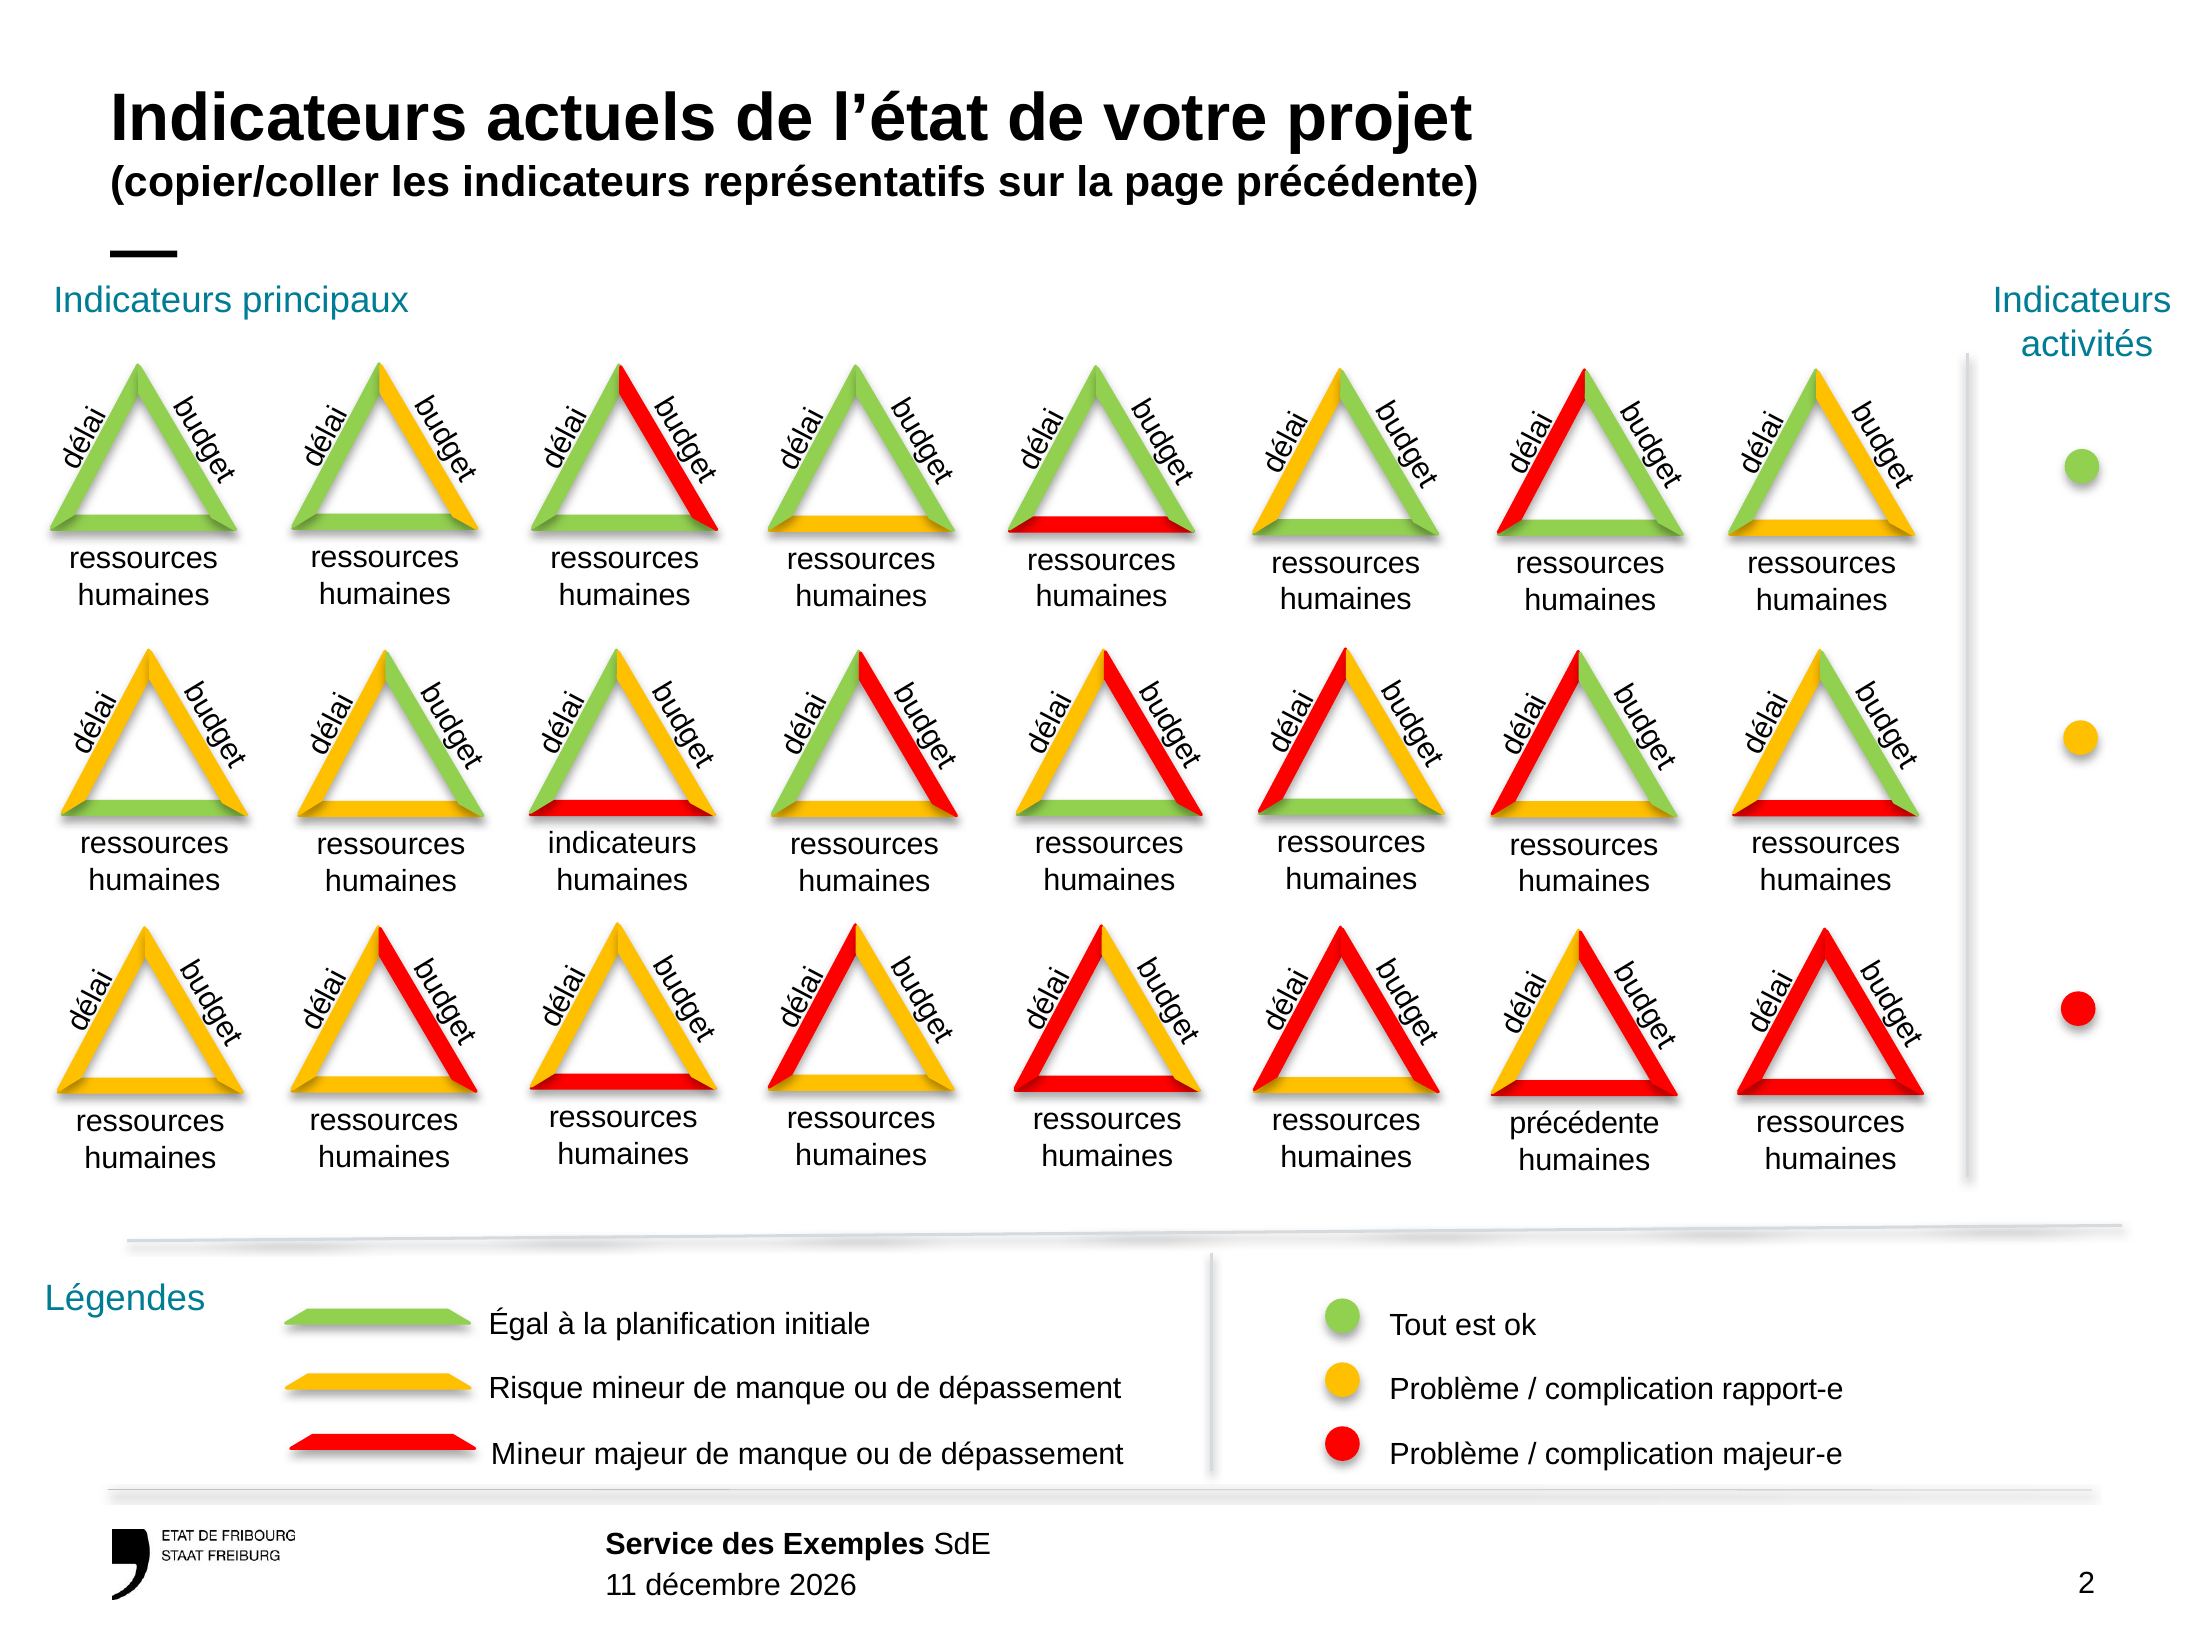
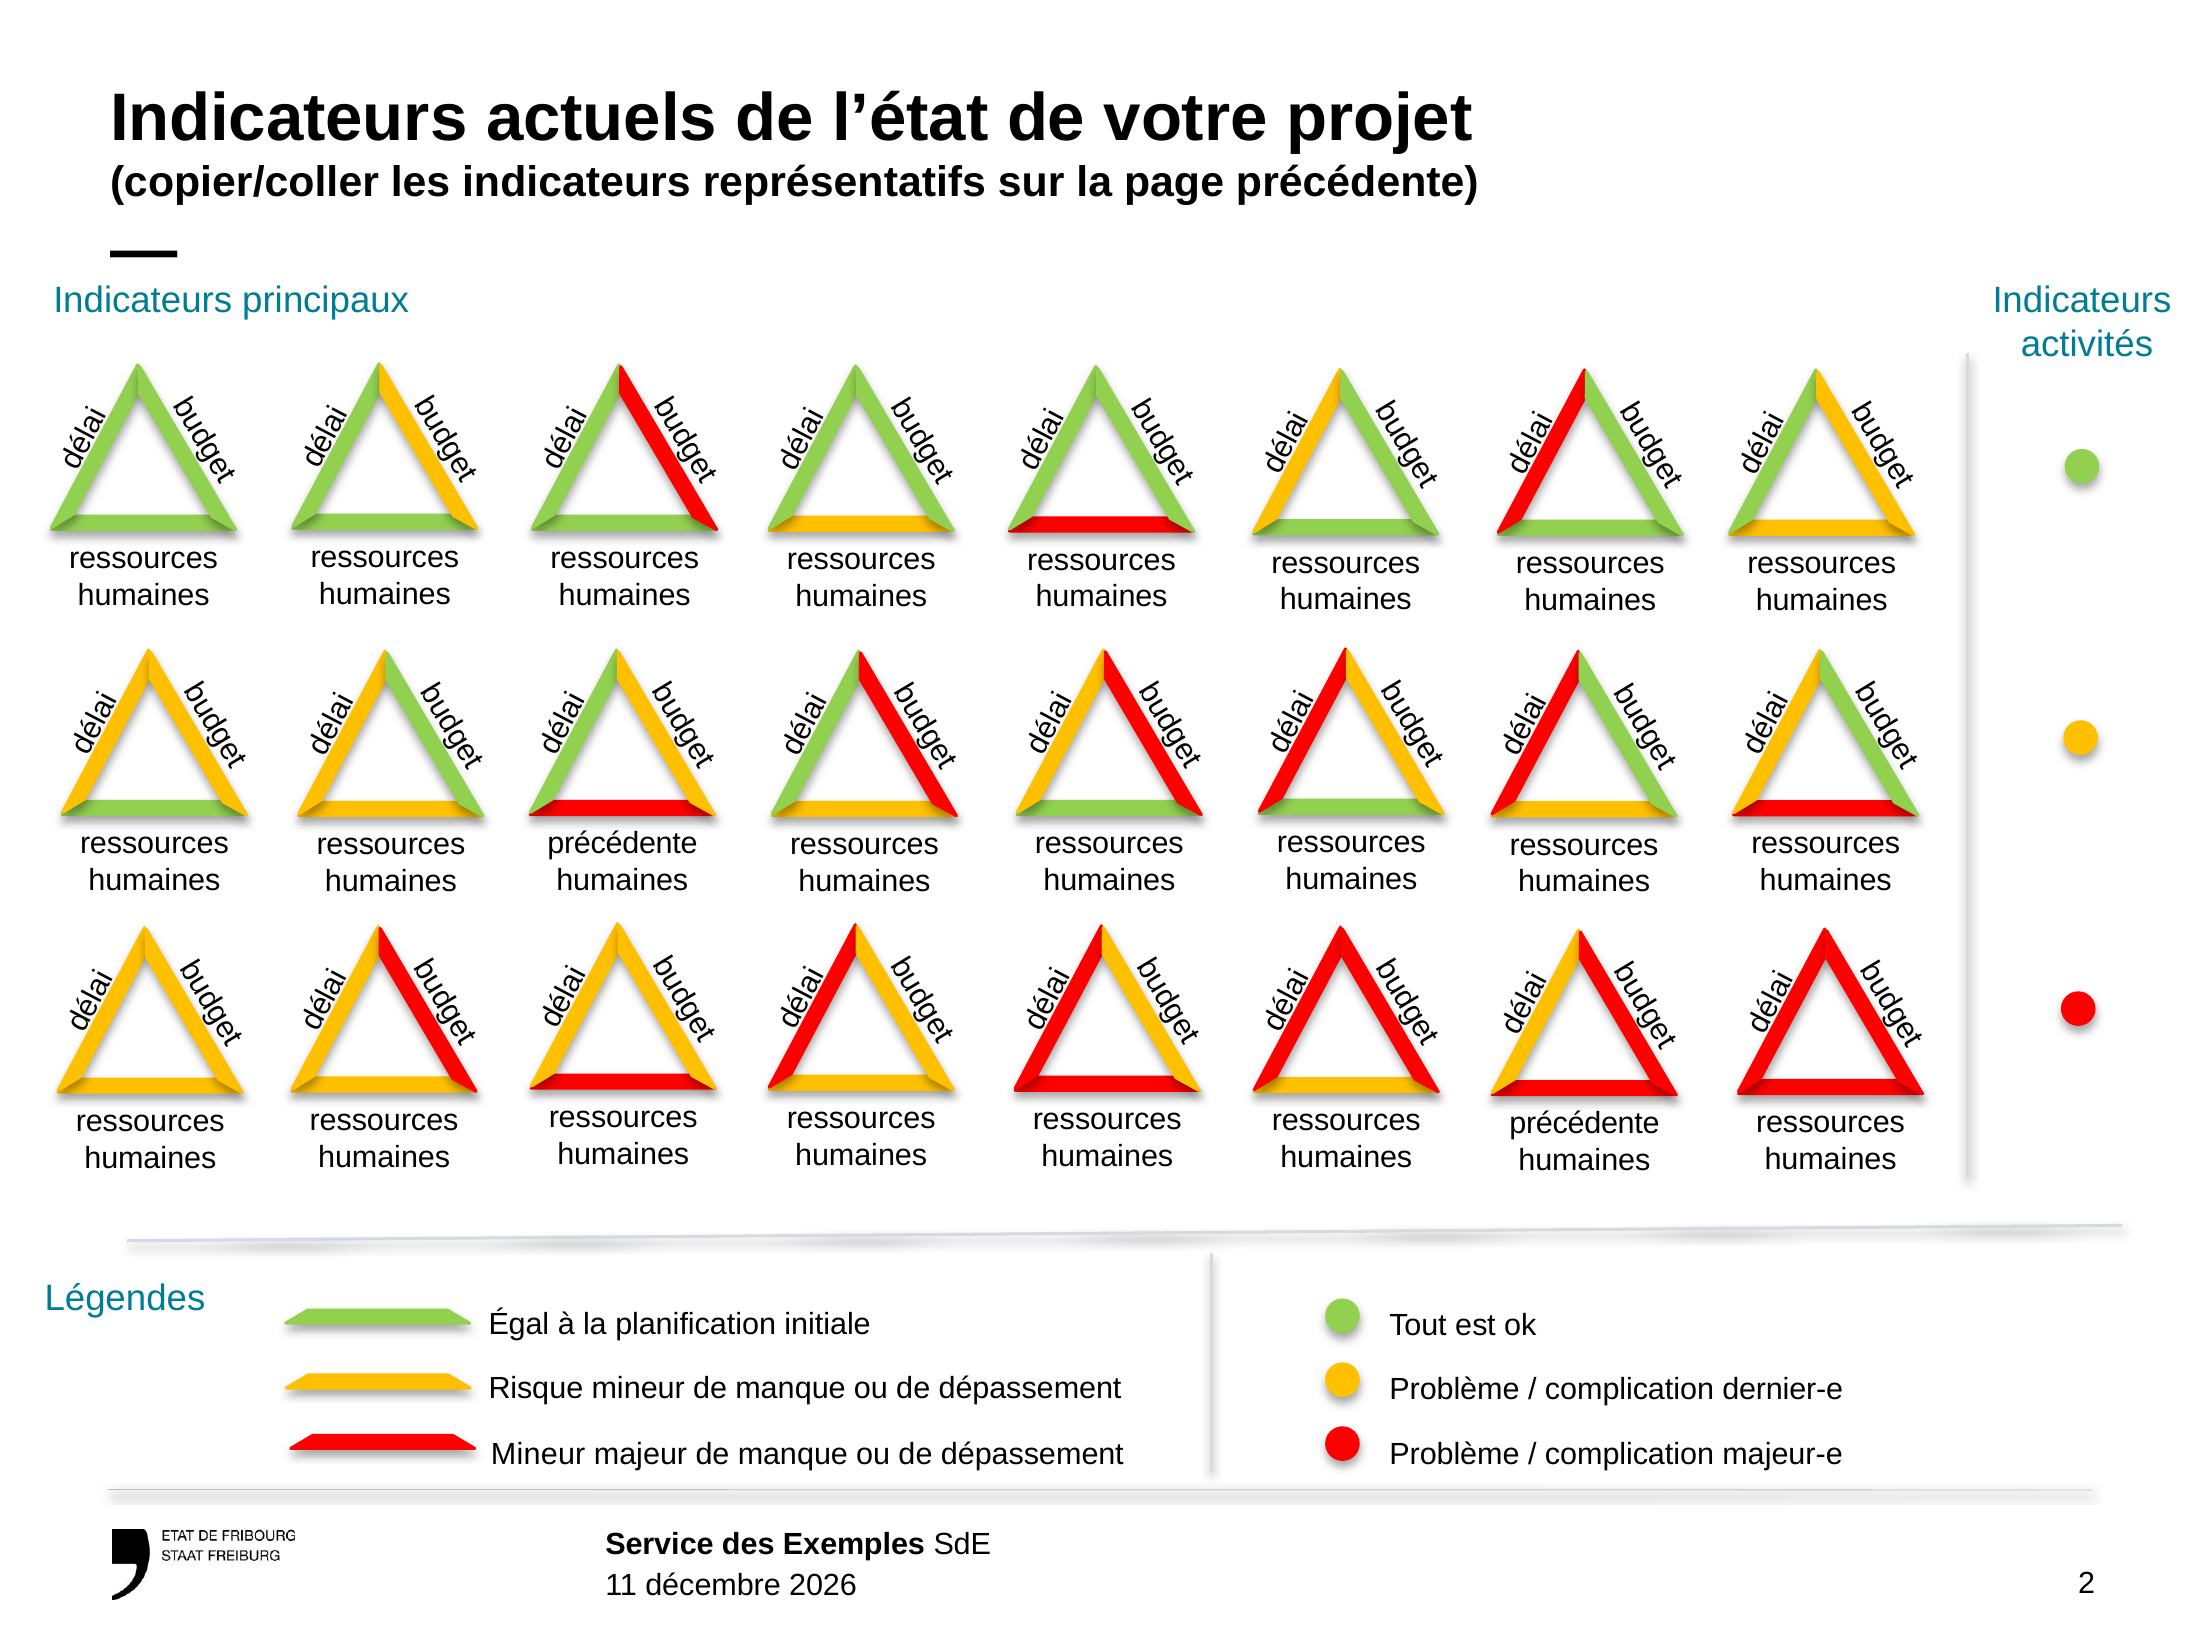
indicateurs at (622, 844): indicateurs -> précédente
rapport-e: rapport-e -> dernier-e
